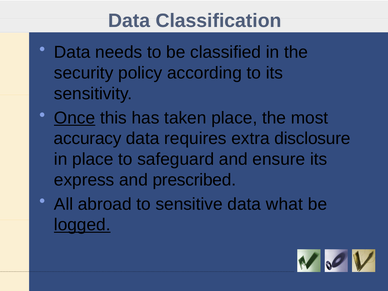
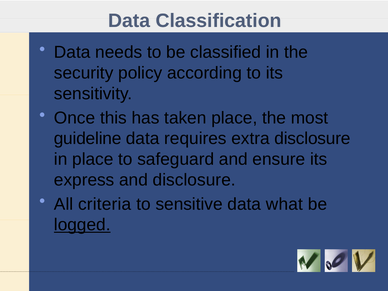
Once underline: present -> none
accuracy: accuracy -> guideline
and prescribed: prescribed -> disclosure
abroad: abroad -> criteria
